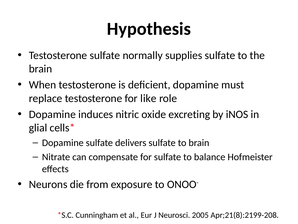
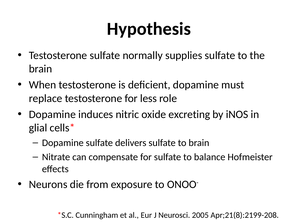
like: like -> less
